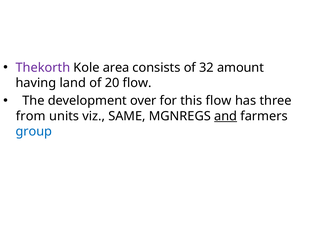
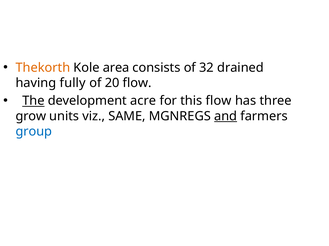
Thekorth colour: purple -> orange
amount: amount -> drained
land: land -> fully
The underline: none -> present
over: over -> acre
from: from -> grow
